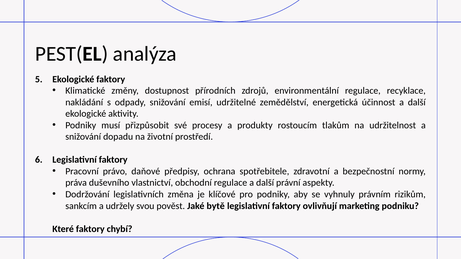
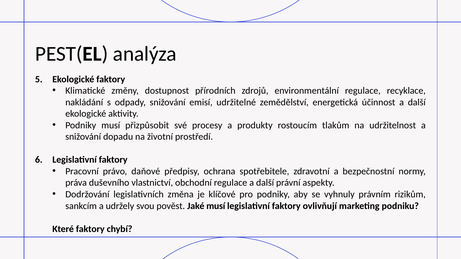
Jaké bytě: bytě -> musí
